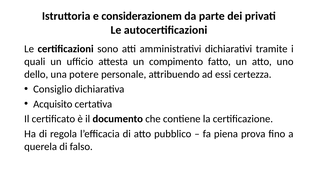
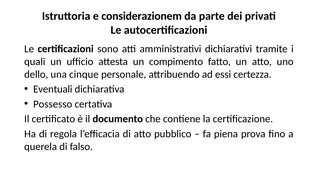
potere: potere -> cinque
Consiglio: Consiglio -> Eventuali
Acquisito: Acquisito -> Possesso
